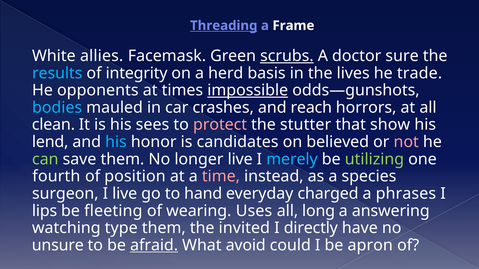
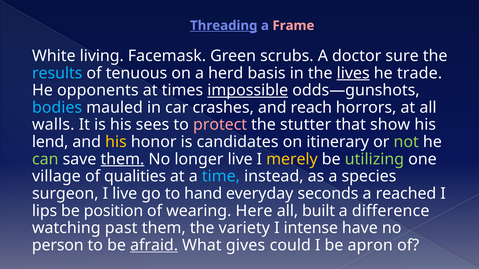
Frame colour: white -> pink
allies: allies -> living
scrubs underline: present -> none
integrity: integrity -> tenuous
lives underline: none -> present
clean: clean -> walls
his at (116, 142) colour: light blue -> yellow
believed: believed -> itinerary
not colour: pink -> light green
them at (122, 159) underline: none -> present
merely colour: light blue -> yellow
fourth: fourth -> village
position: position -> qualities
time colour: pink -> light blue
charged: charged -> seconds
phrases: phrases -> reached
fleeting: fleeting -> position
Uses: Uses -> Here
long: long -> built
answering: answering -> difference
type: type -> past
invited: invited -> variety
directly: directly -> intense
unsure: unsure -> person
avoid: avoid -> gives
